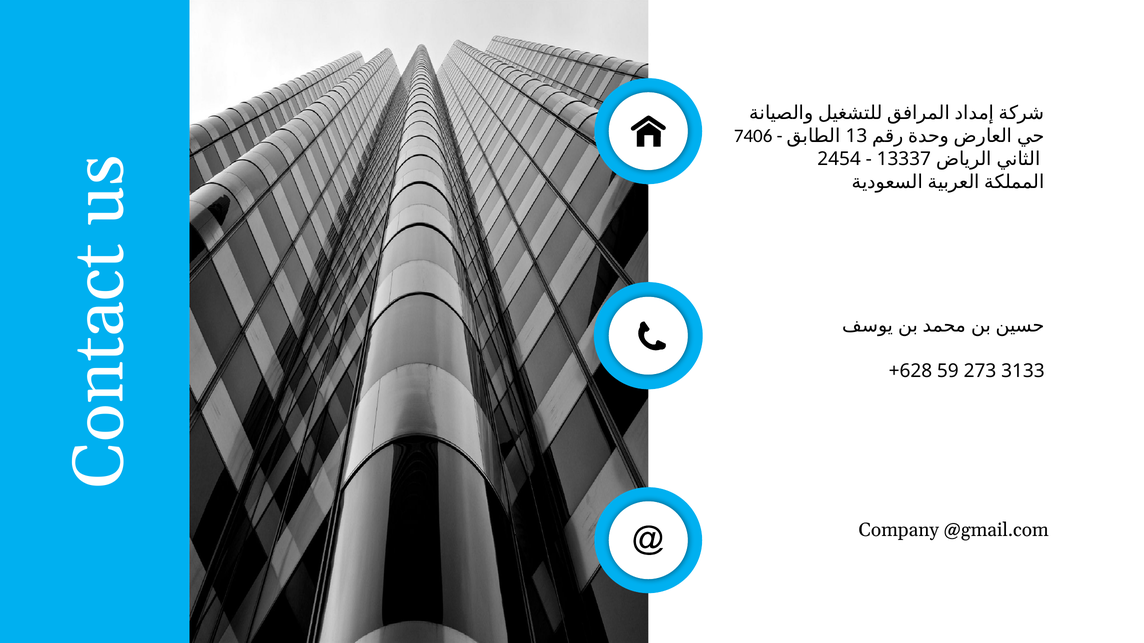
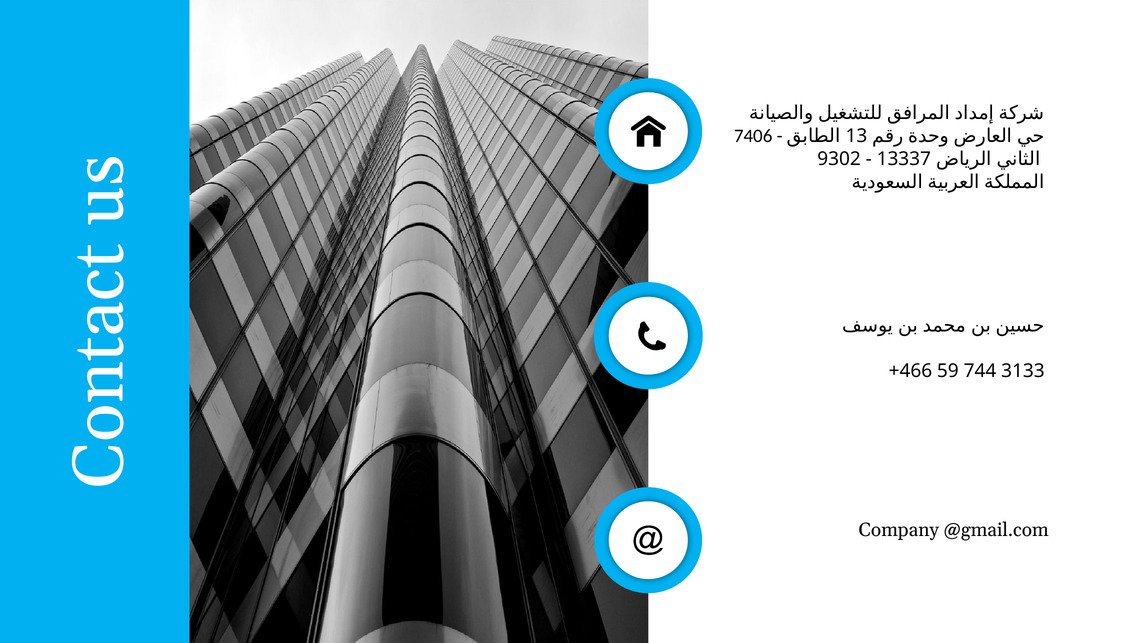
2454: 2454 -> 9302
+628: +628 -> +466
273: 273 -> 744
